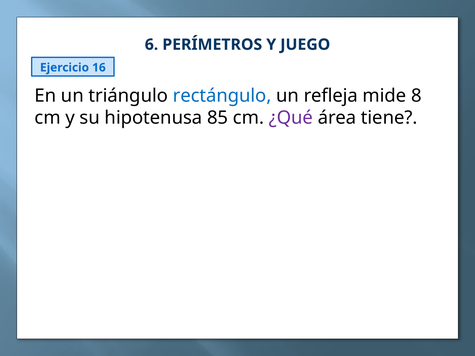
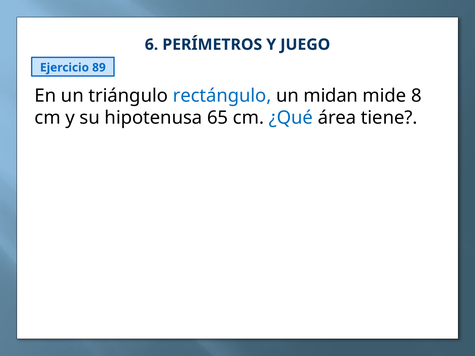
16: 16 -> 89
refleja: refleja -> midan
85: 85 -> 65
¿Qué colour: purple -> blue
